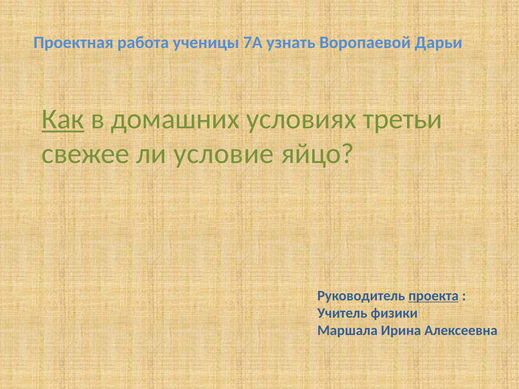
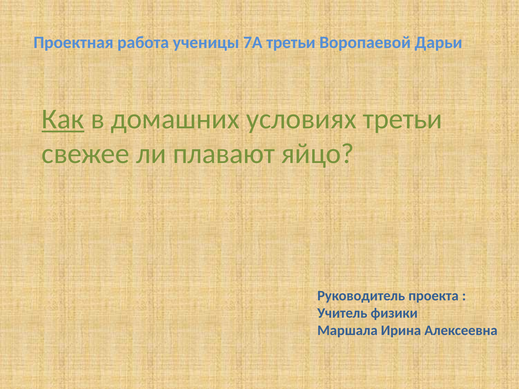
7А узнать: узнать -> третьи
условие: условие -> плавают
проекта underline: present -> none
